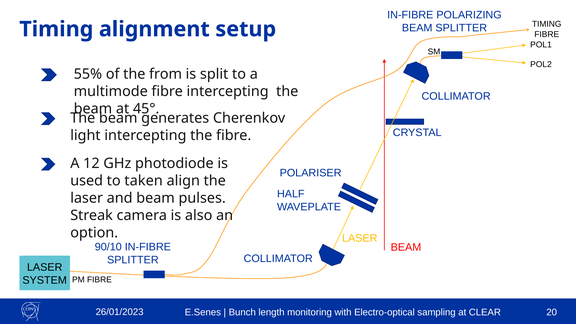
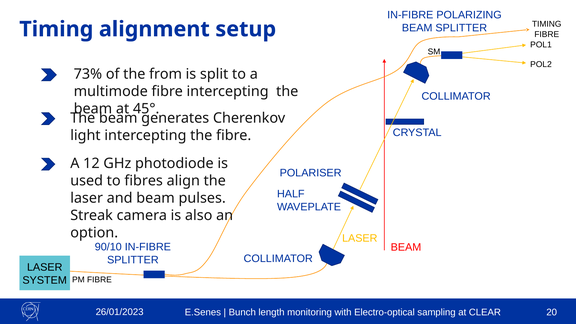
55%: 55% -> 73%
taken: taken -> fibres
